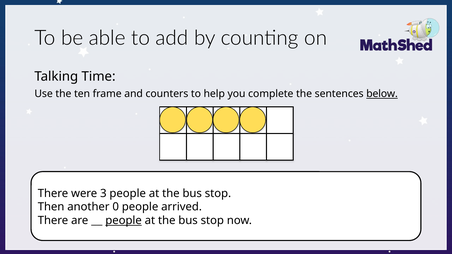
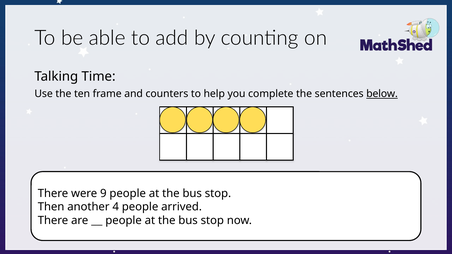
3: 3 -> 9
0: 0 -> 4
people at (124, 221) underline: present -> none
